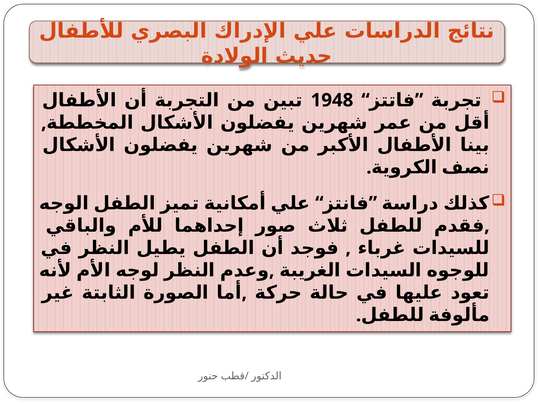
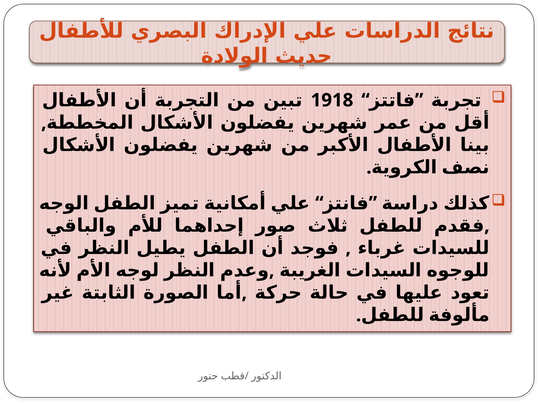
1948: 1948 -> 1918
